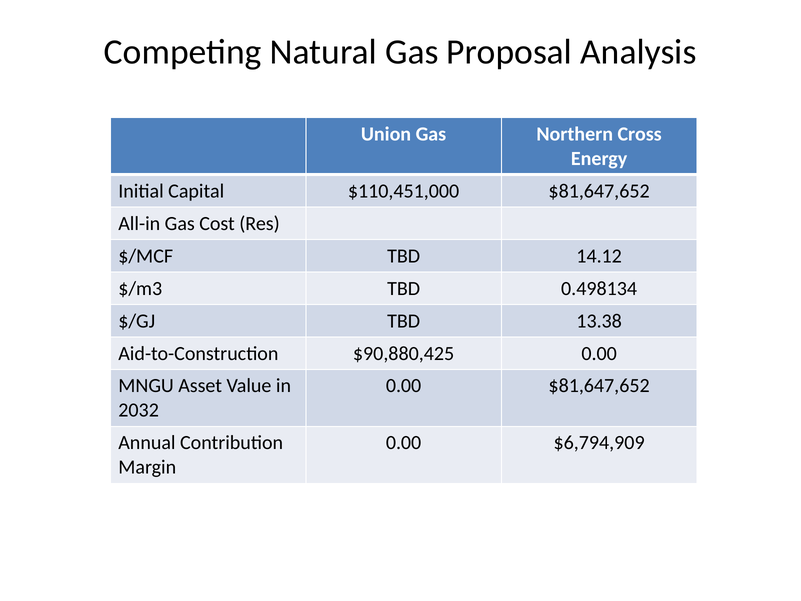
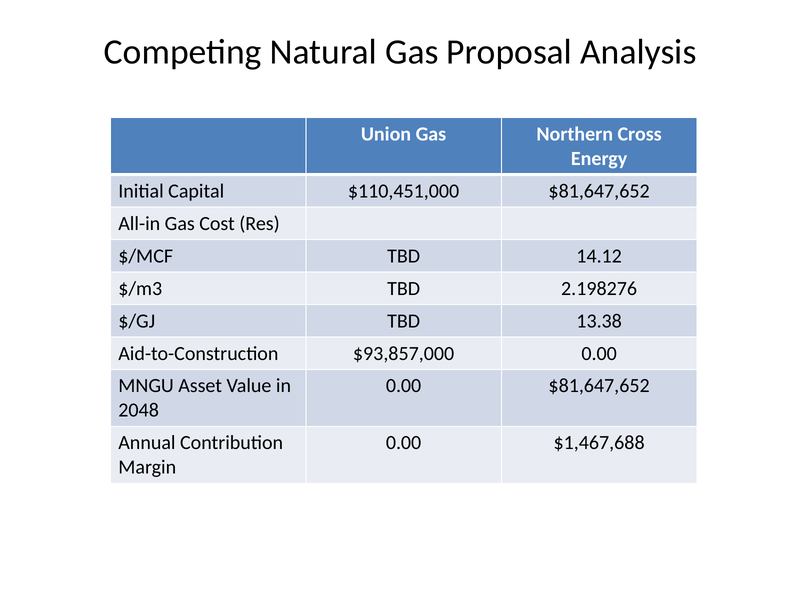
0.498134: 0.498134 -> 2.198276
$90,880,425: $90,880,425 -> $93,857,000
2032: 2032 -> 2048
$6,794,909: $6,794,909 -> $1,467,688
